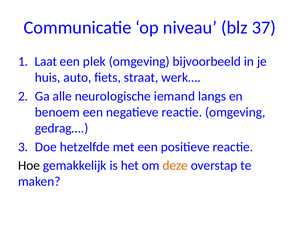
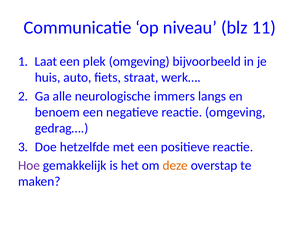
37: 37 -> 11
iemand: iemand -> immers
Hoe colour: black -> purple
